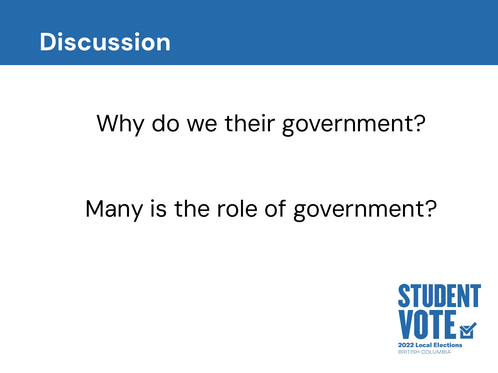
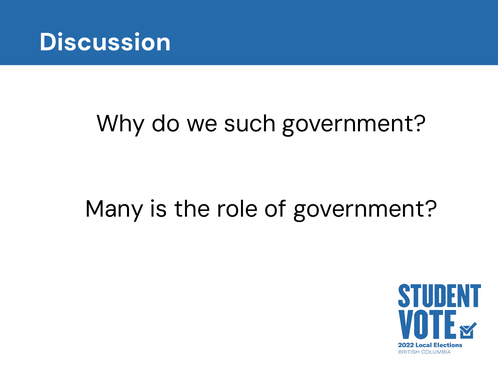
their: their -> such
